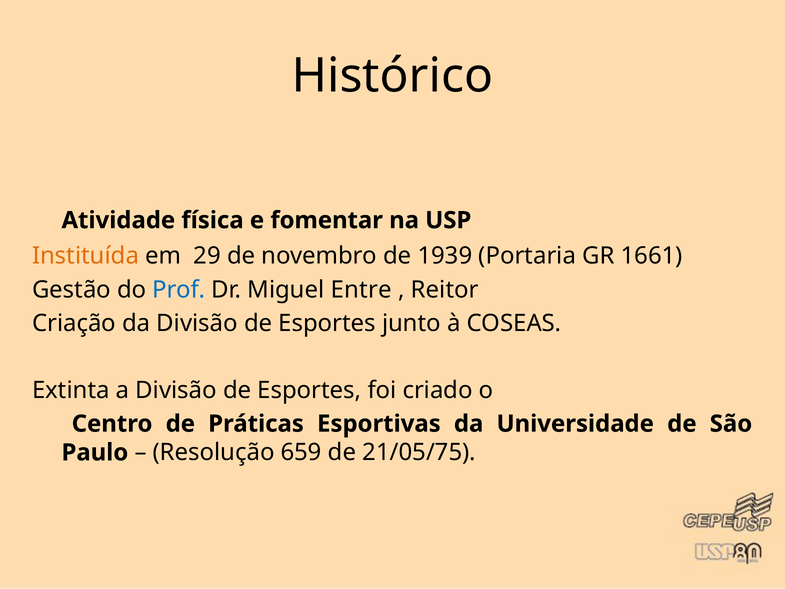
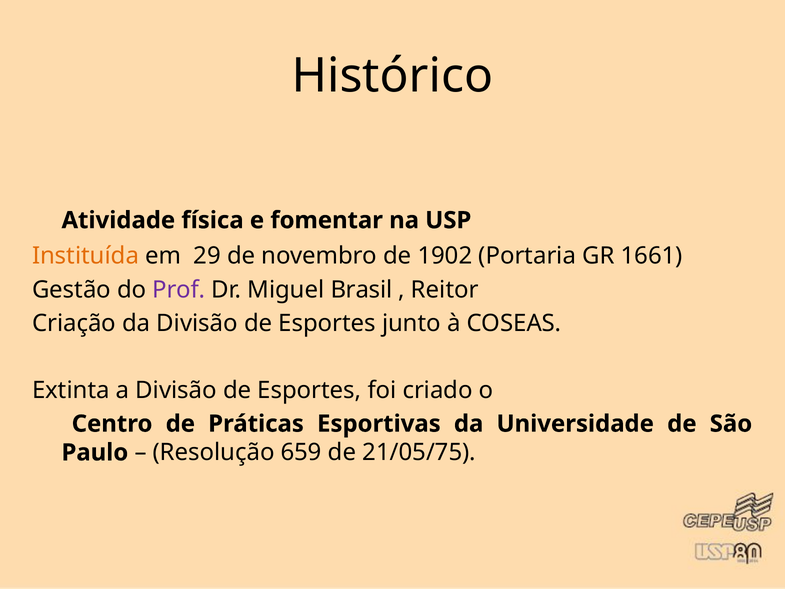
1939: 1939 -> 1902
Prof colour: blue -> purple
Entre: Entre -> Brasil
